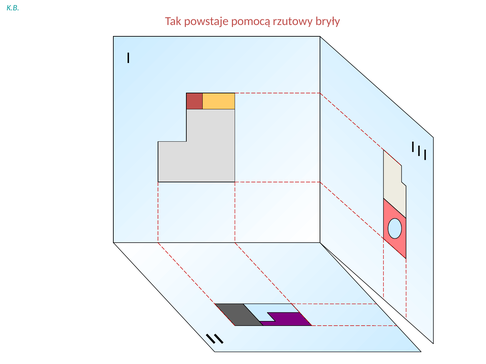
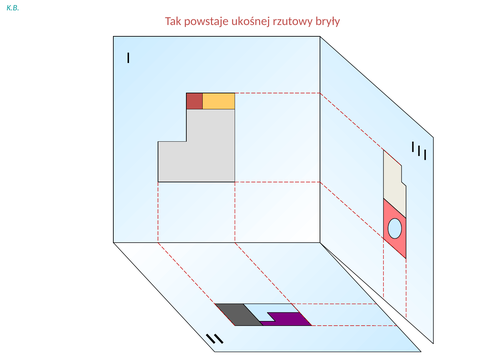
pomocą: pomocą -> ukośnej
